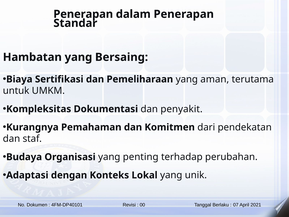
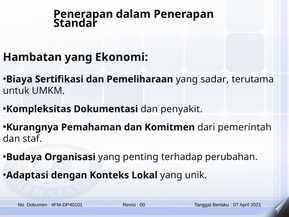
Bersaing: Bersaing -> Ekonomi
aman: aman -> sadar
pendekatan: pendekatan -> pemerintah
